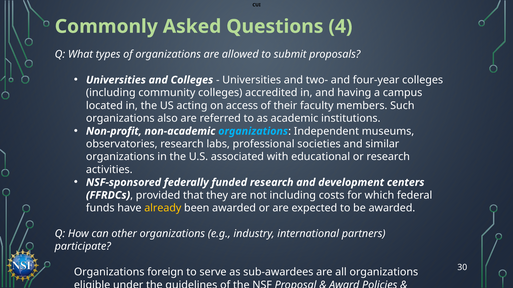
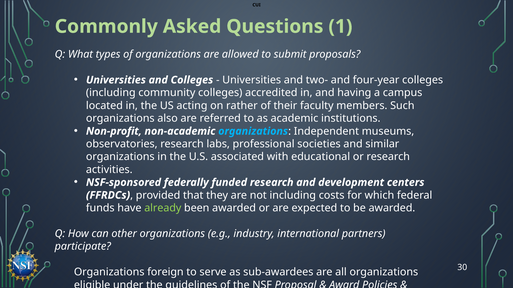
4: 4 -> 1
access: access -> rather
already colour: yellow -> light green
